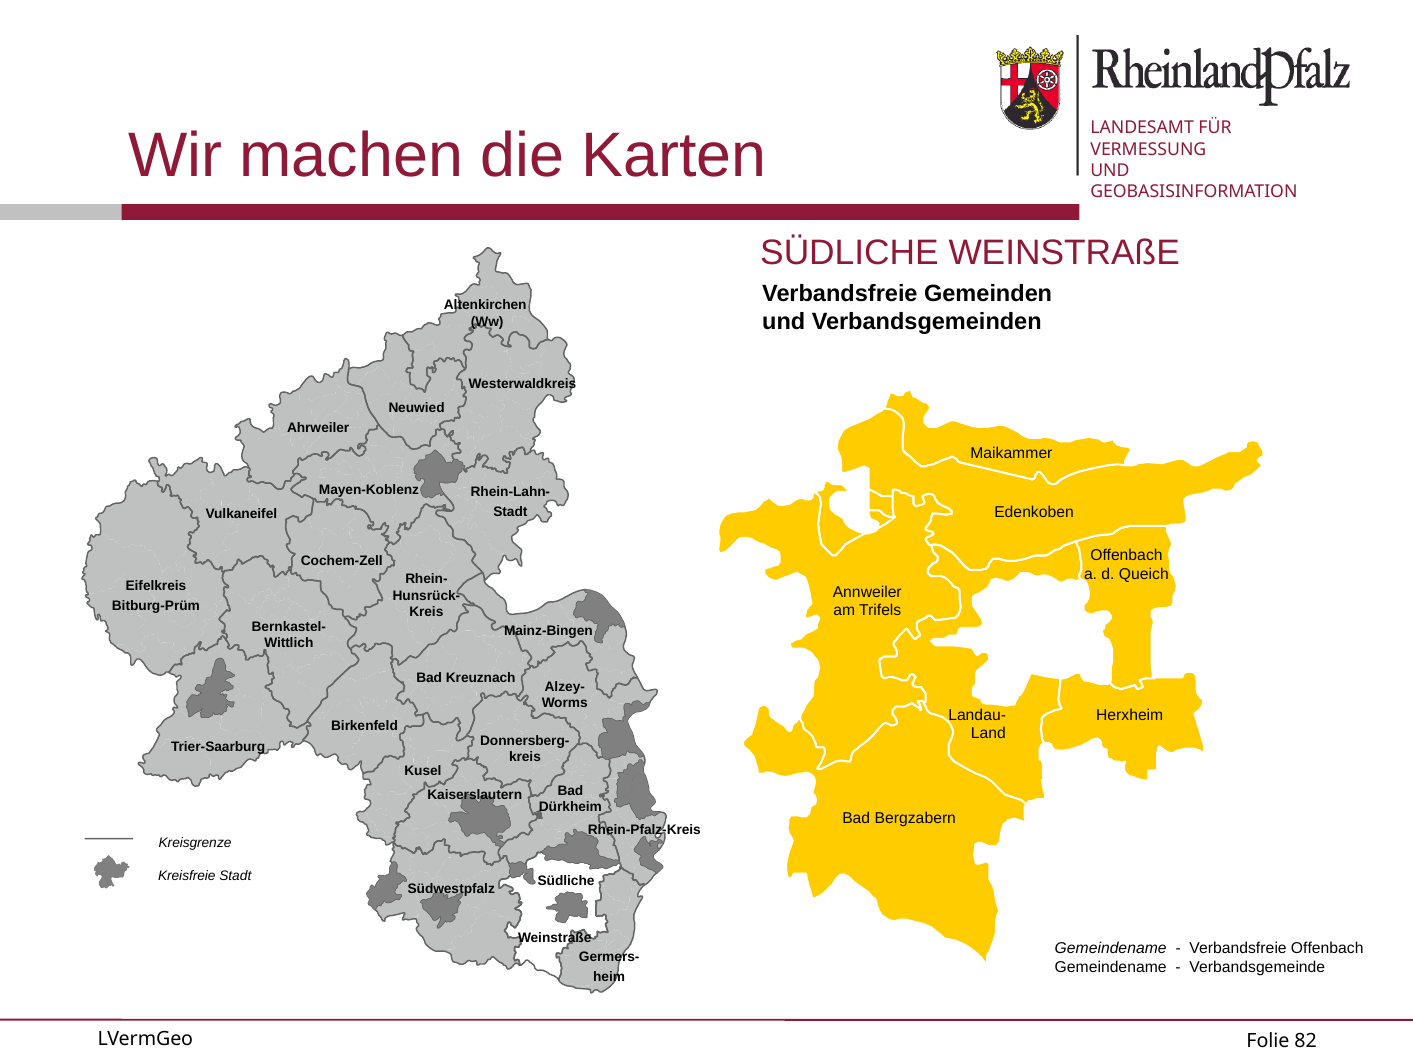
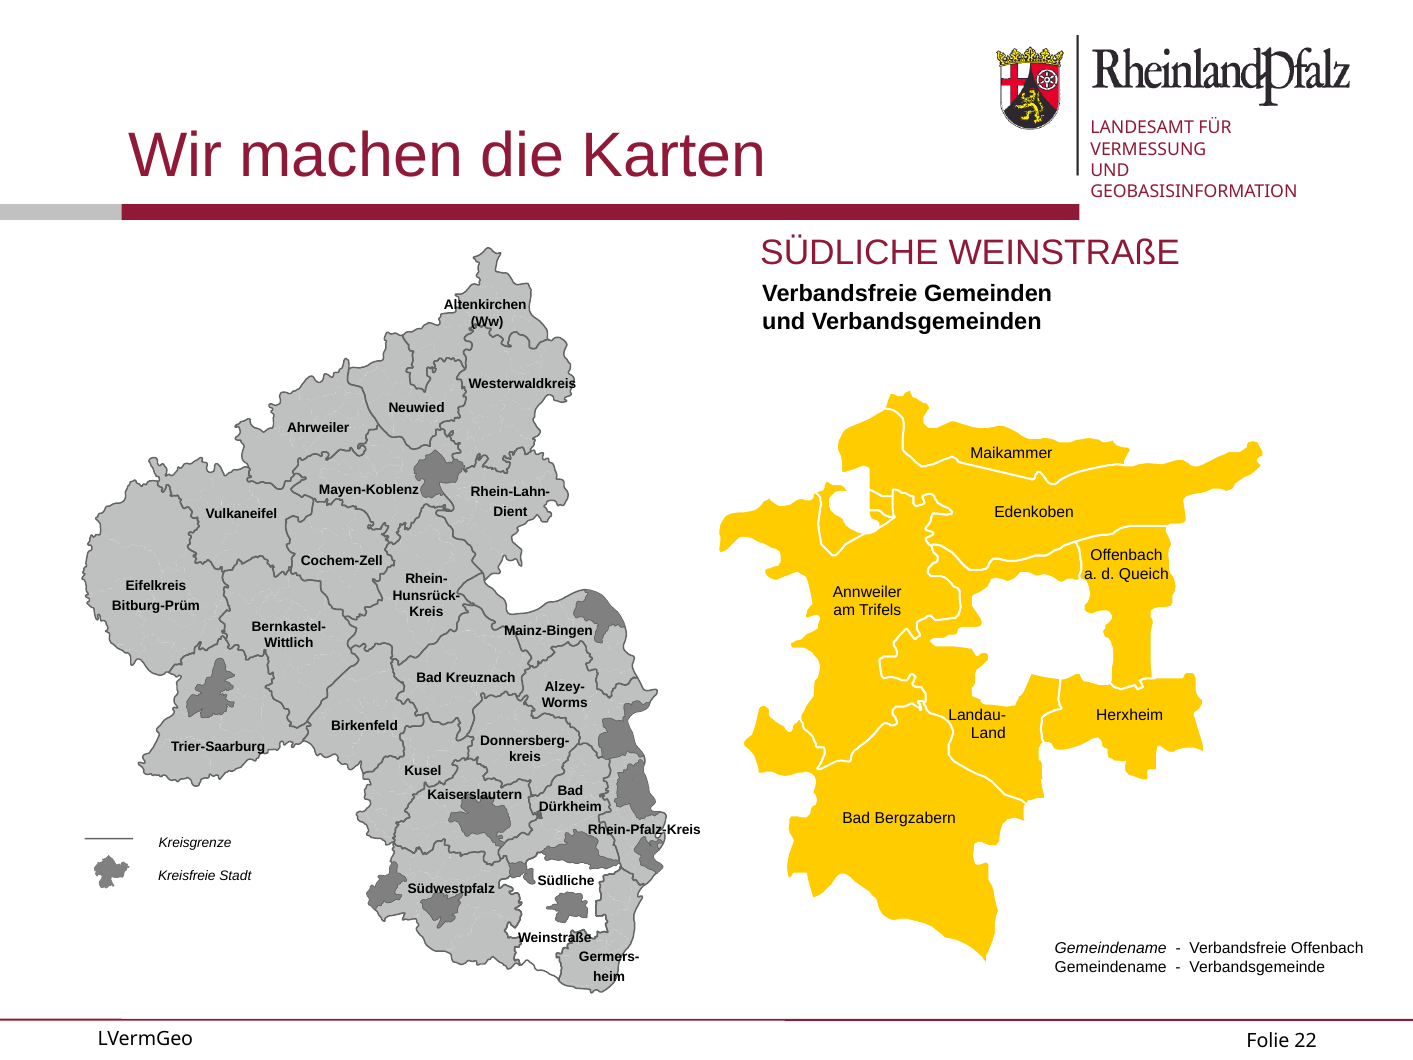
Stadt at (510, 512): Stadt -> Dient
82: 82 -> 22
